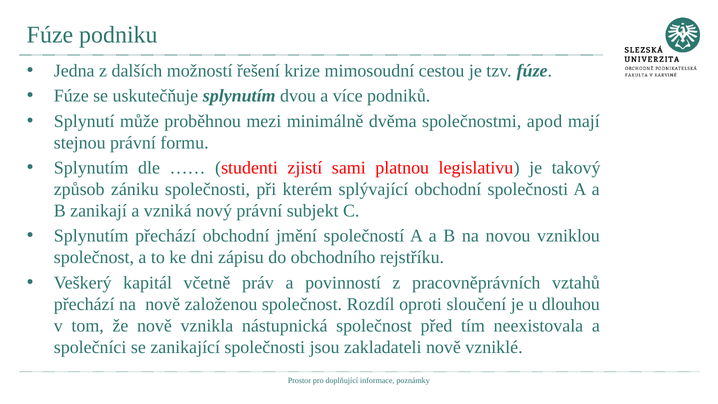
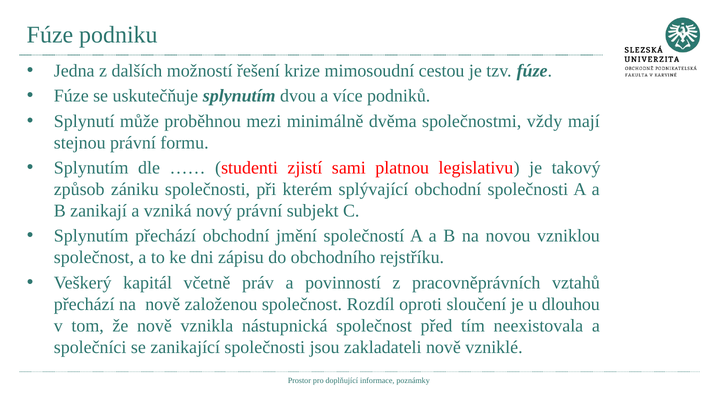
apod: apod -> vždy
